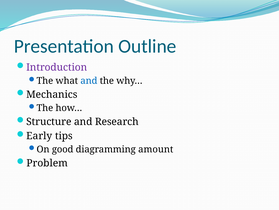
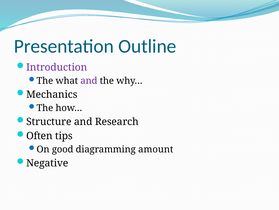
and at (89, 81) colour: blue -> purple
Early: Early -> Often
Problem: Problem -> Negative
